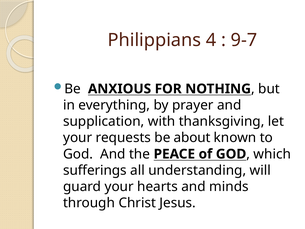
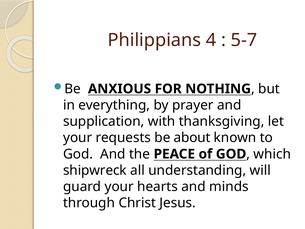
9-7: 9-7 -> 5-7
sufferings: sufferings -> shipwreck
